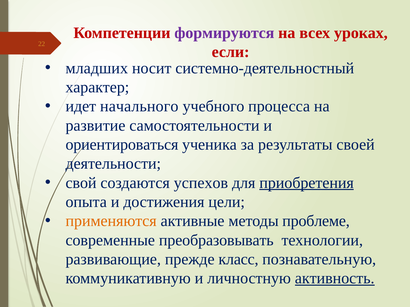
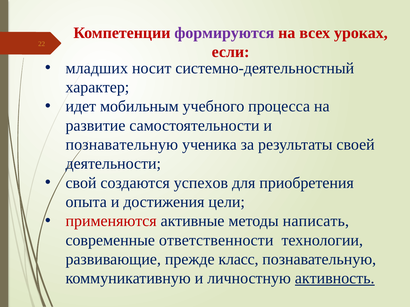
начального: начального -> мобильным
ориентироваться at (122, 145): ориентироваться -> познавательную
приобретения underline: present -> none
применяются colour: orange -> red
проблеме: проблеме -> написать
преобразовывать: преобразовывать -> ответственности
